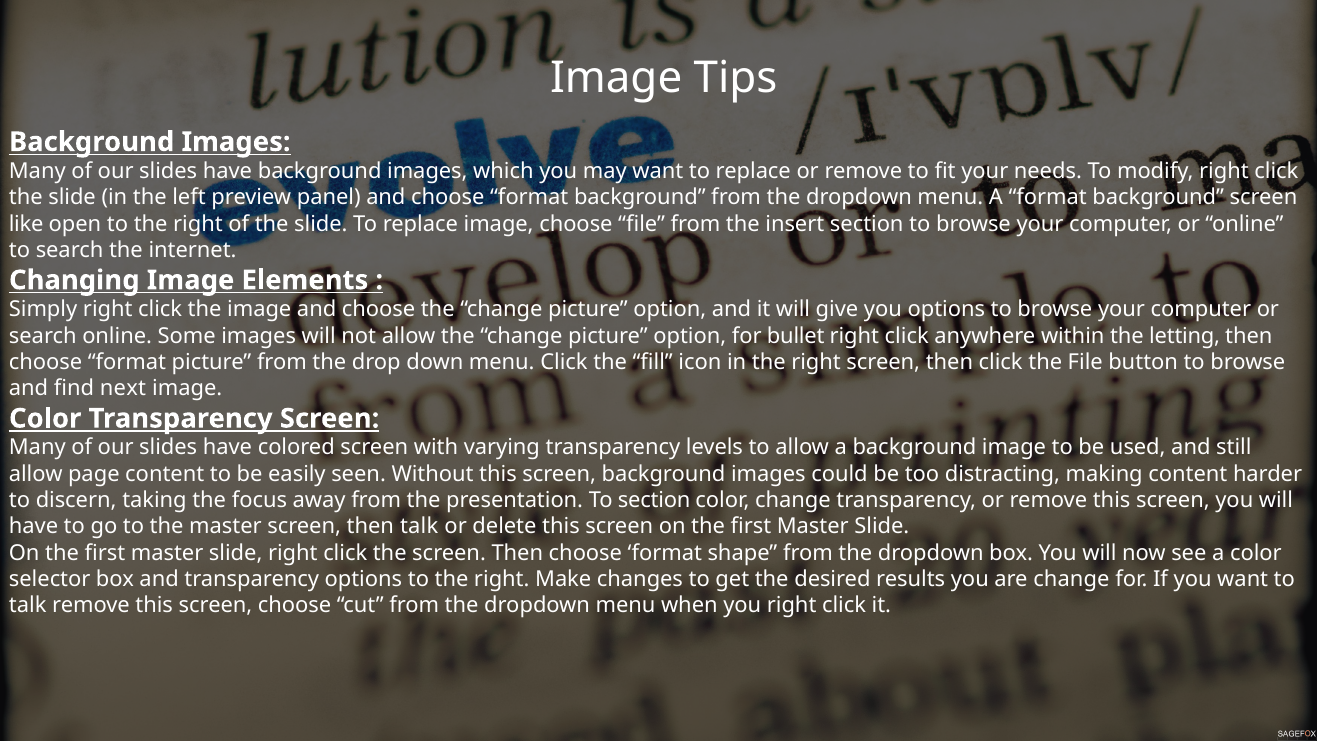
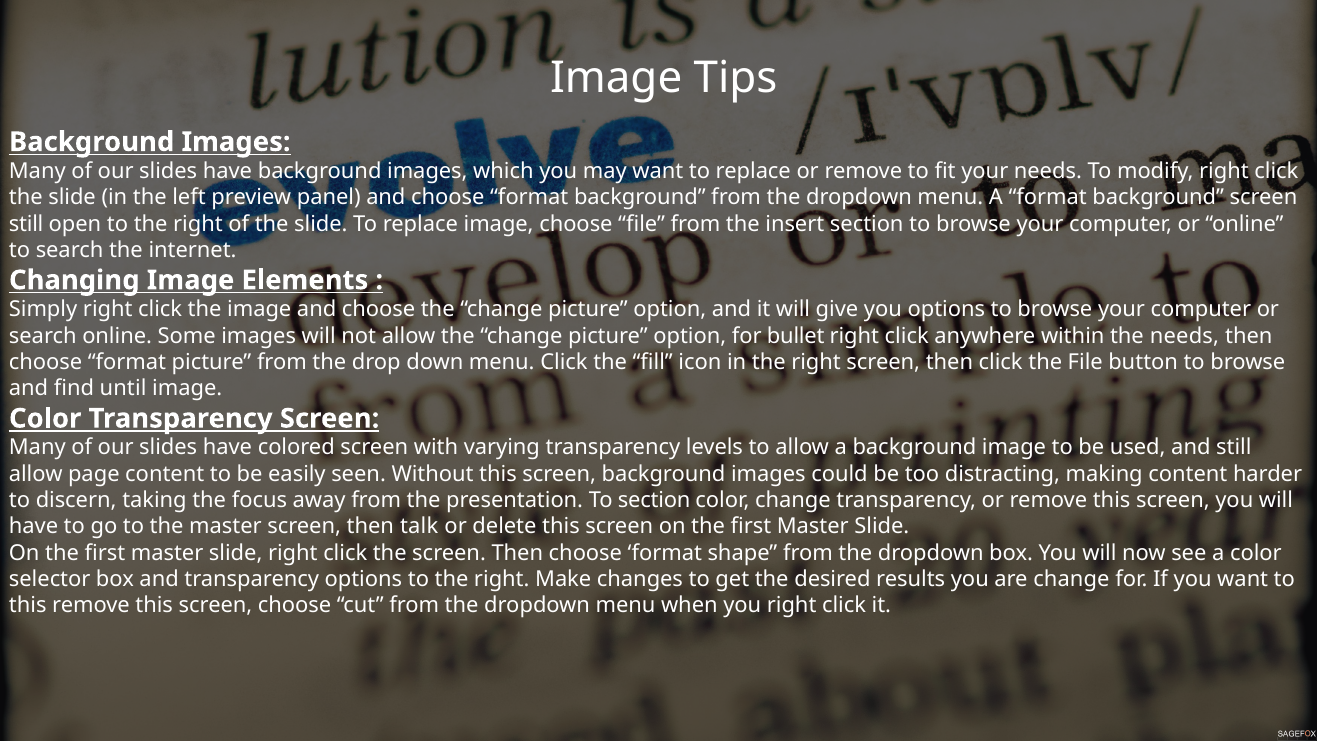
like at (26, 224): like -> still
the letting: letting -> needs
next: next -> until
talk at (28, 606): talk -> this
